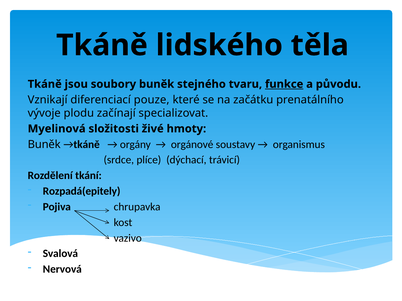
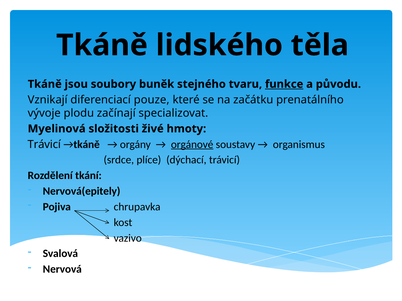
Buněk at (44, 145): Buněk -> Trávicí
orgánové underline: none -> present
Rozpadá(epitely: Rozpadá(epitely -> Nervová(epitely
